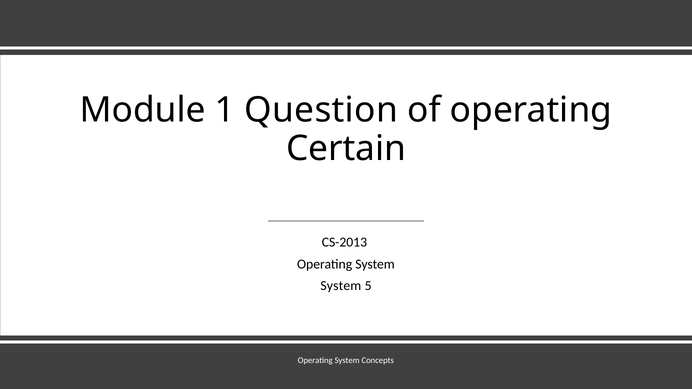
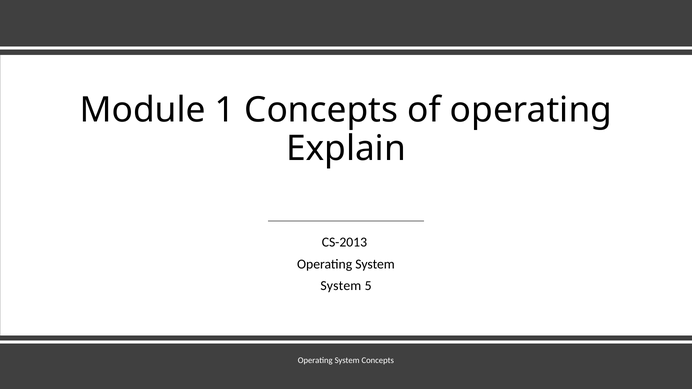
1 Question: Question -> Concepts
Certain: Certain -> Explain
